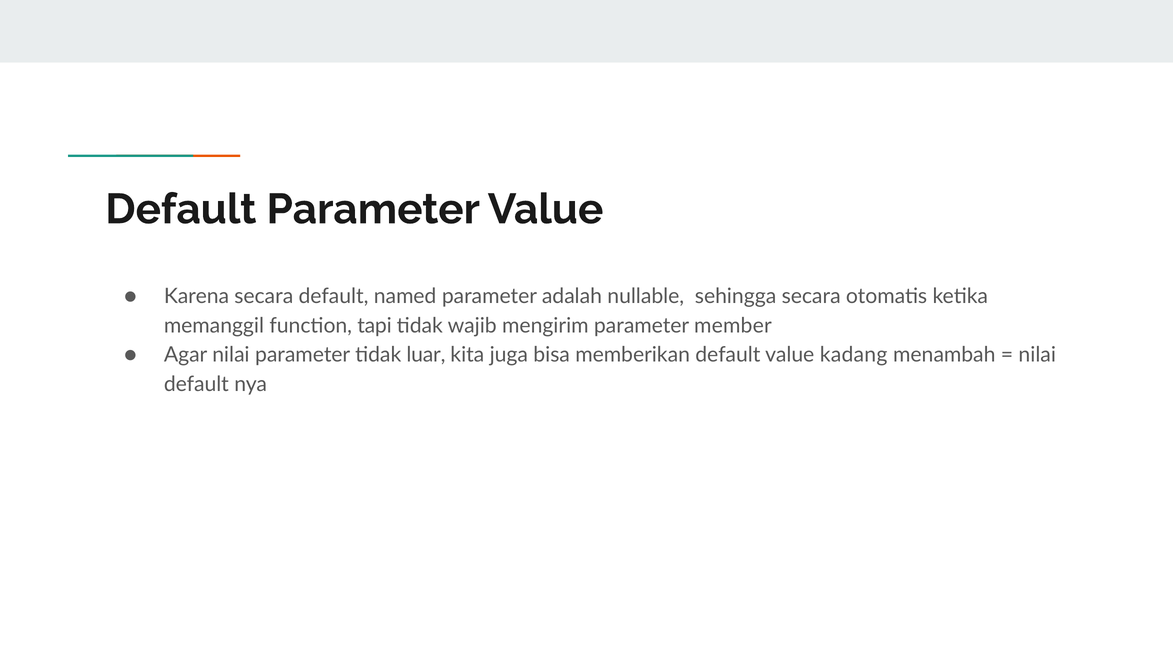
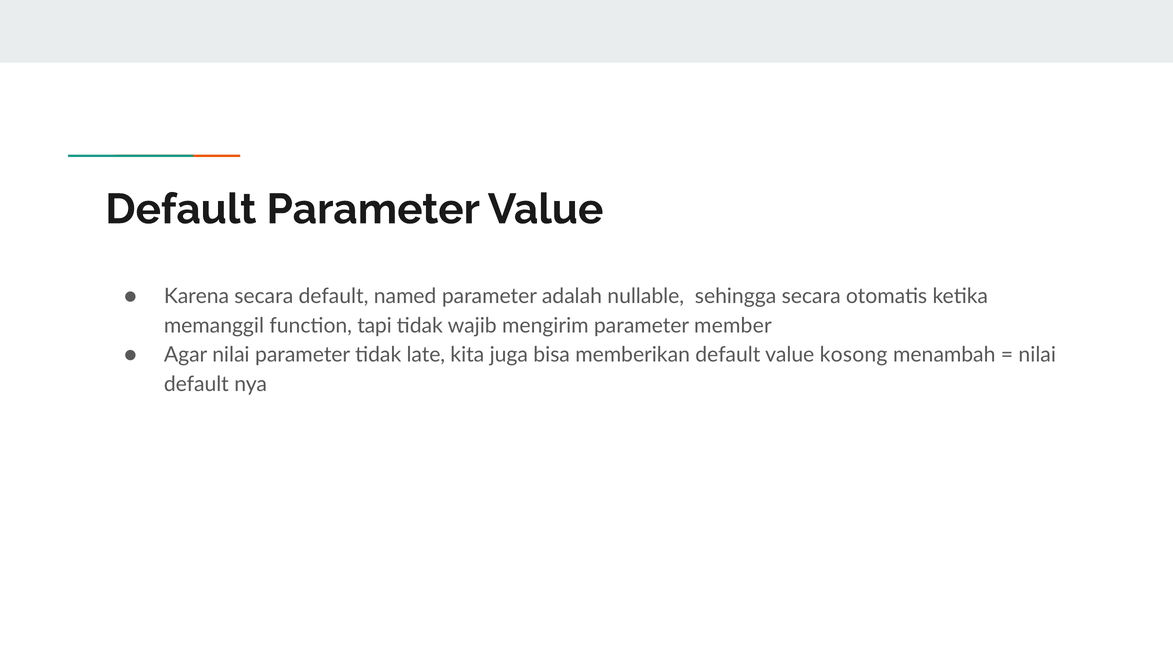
luar: luar -> late
kadang: kadang -> kosong
